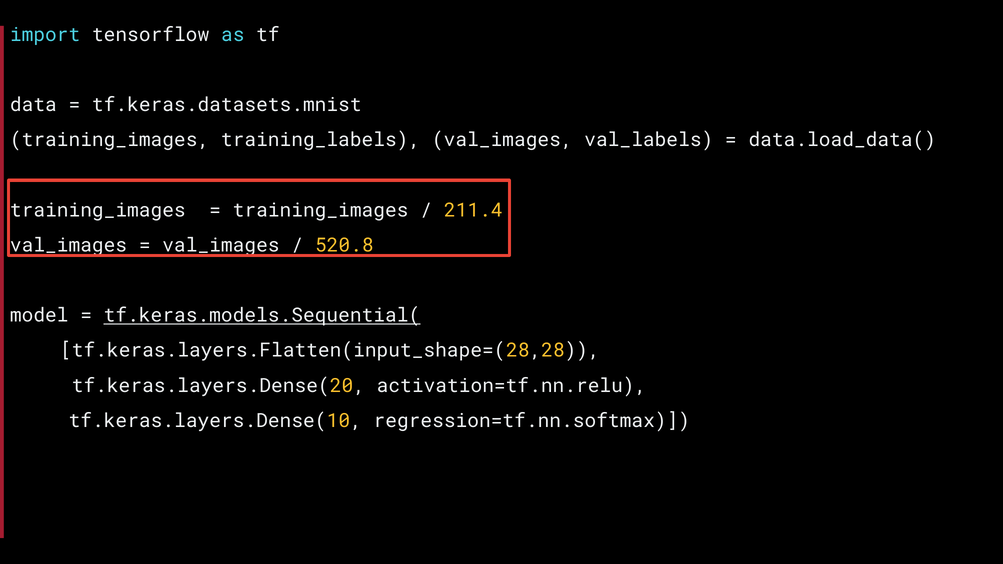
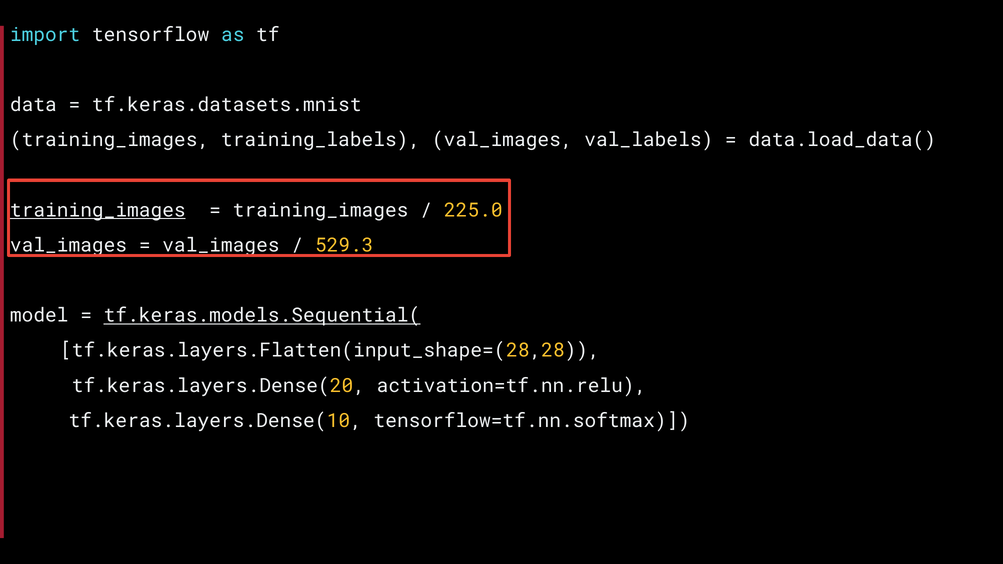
training_images at (98, 210) underline: none -> present
211.4: 211.4 -> 225.0
520.8: 520.8 -> 529.3
regression=tf.nn.softmax: regression=tf.nn.softmax -> tensorflow=tf.nn.softmax
